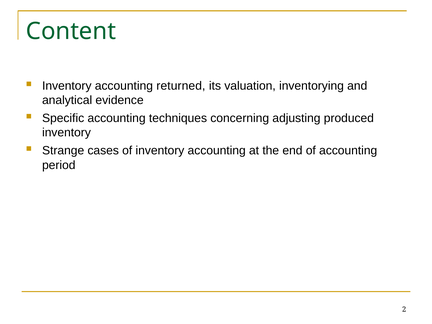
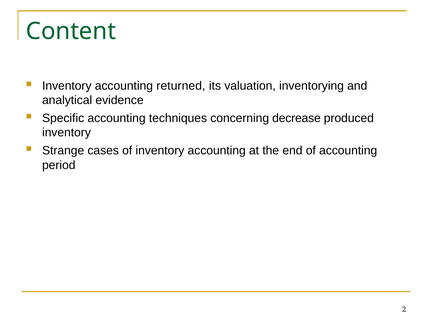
adjusting: adjusting -> decrease
